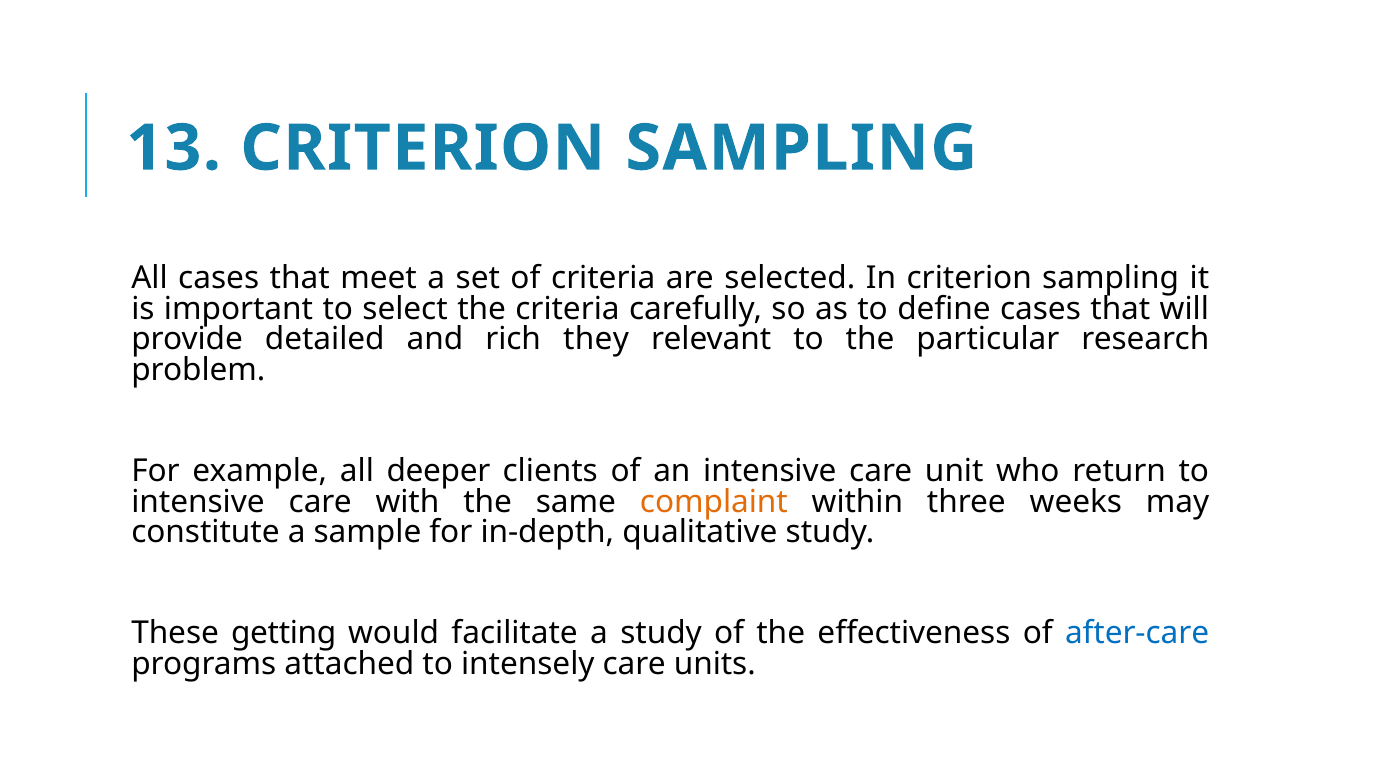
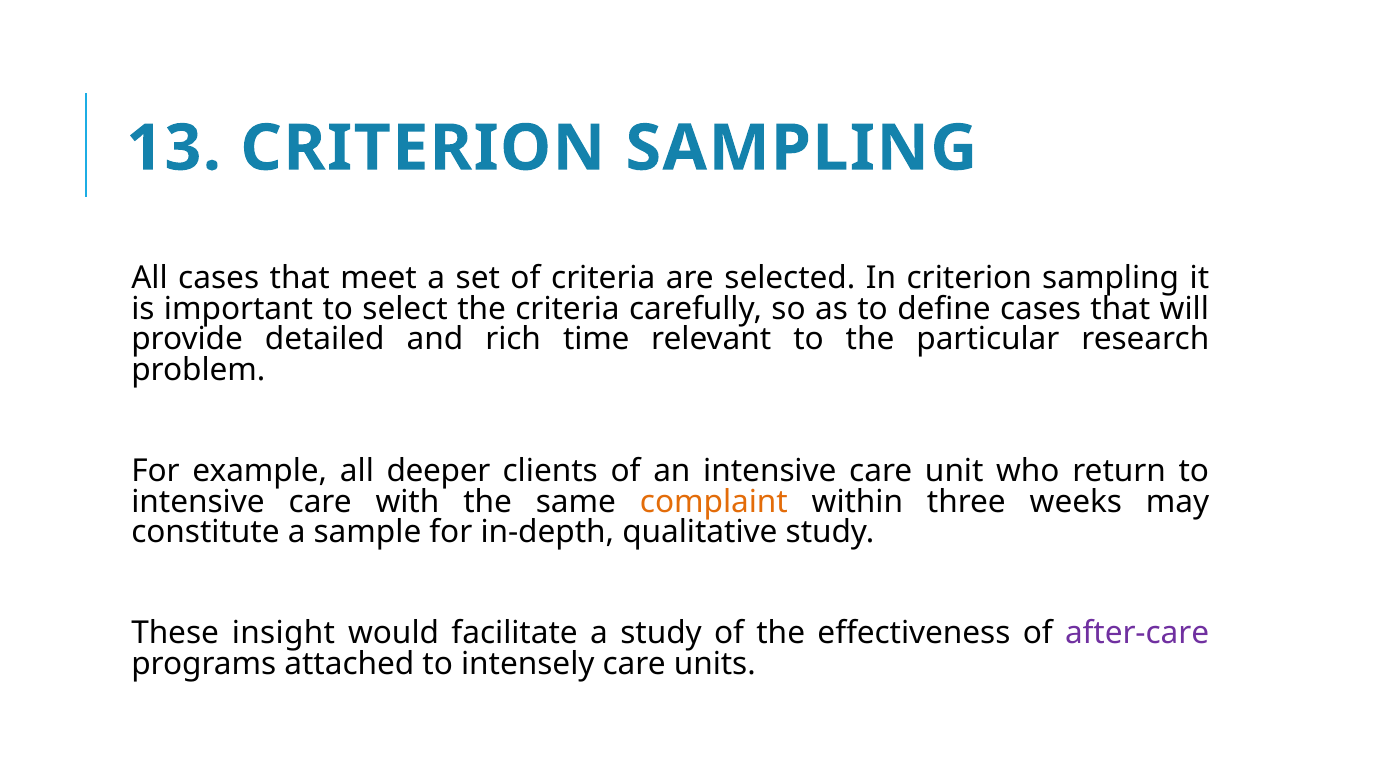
they: they -> time
getting: getting -> insight
after-care colour: blue -> purple
